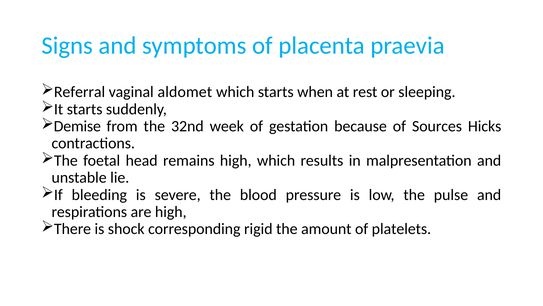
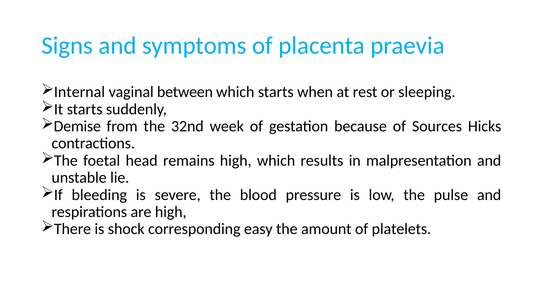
Referral: Referral -> Internal
aldomet: aldomet -> between
rigid: rigid -> easy
